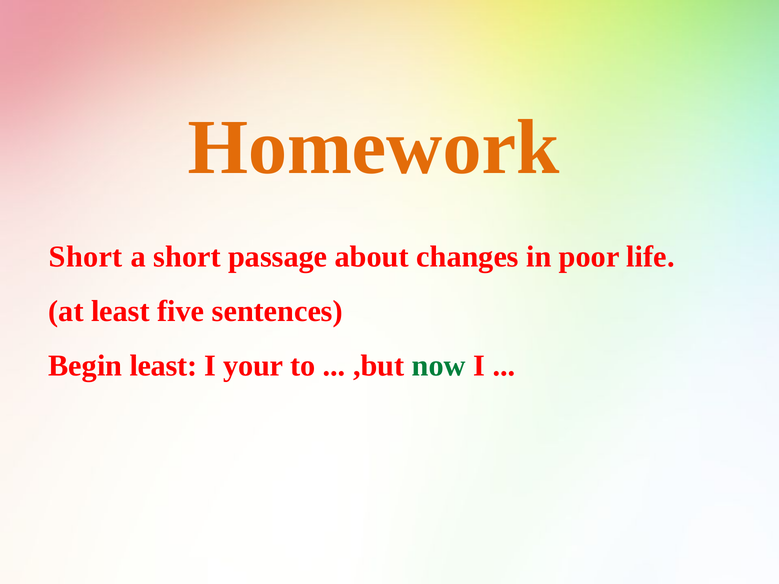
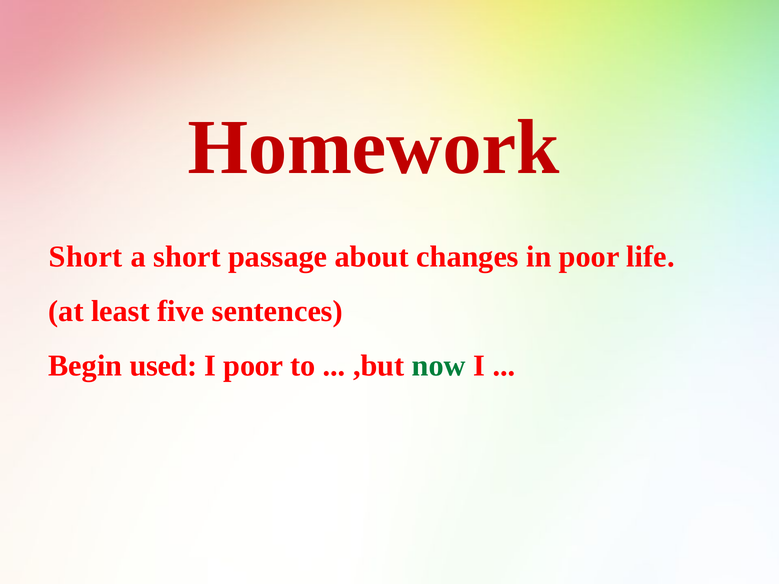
Homework colour: orange -> red
Begin least: least -> used
I your: your -> poor
